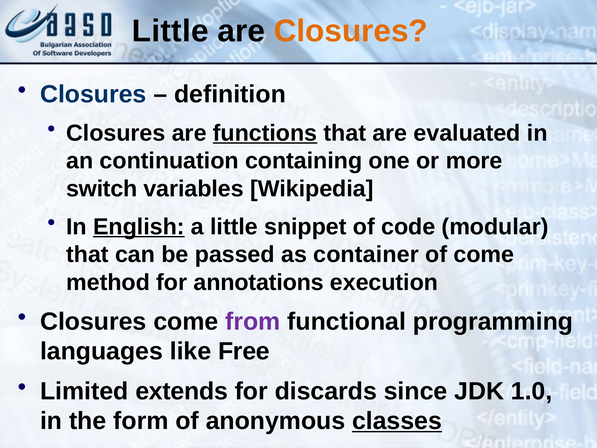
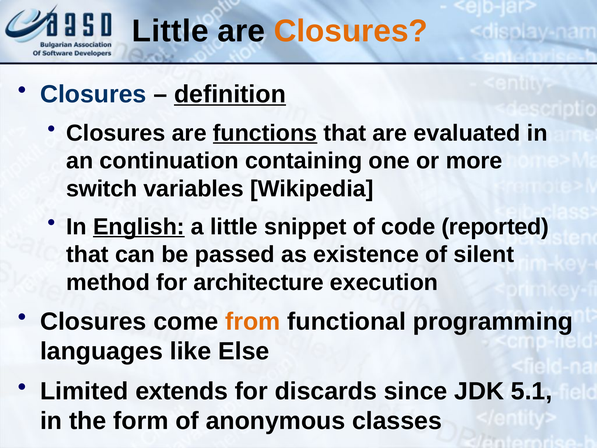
definition underline: none -> present
modular: modular -> reported
container: container -> existence
of come: come -> silent
annotations: annotations -> architecture
from colour: purple -> orange
Free: Free -> Else
1.0: 1.0 -> 5.1
classes underline: present -> none
